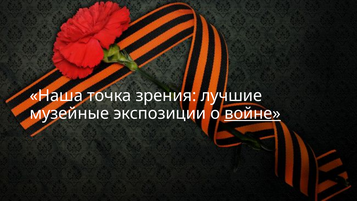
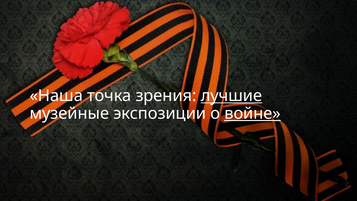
лучшие underline: none -> present
